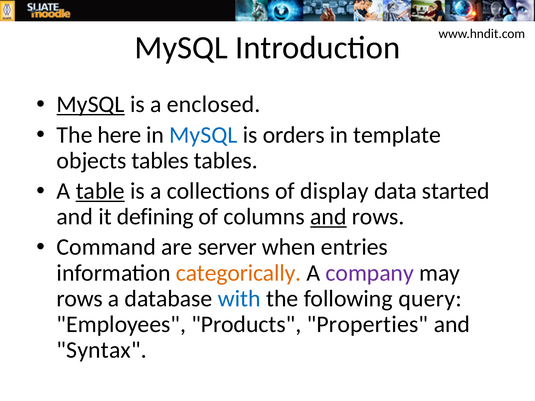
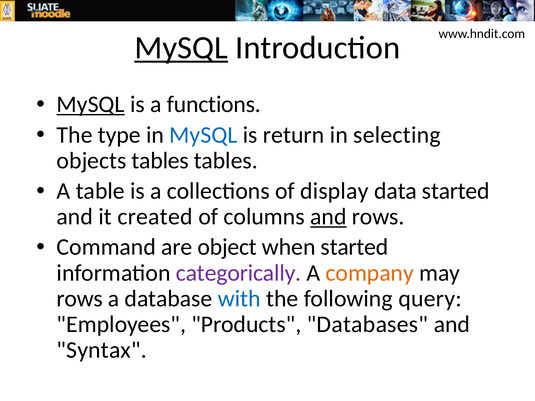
MySQL at (181, 48) underline: none -> present
enclosed: enclosed -> functions
here: here -> type
orders: orders -> return
template: template -> selecting
table underline: present -> none
defining: defining -> created
server: server -> object
when entries: entries -> started
categorically colour: orange -> purple
company colour: purple -> orange
Properties: Properties -> Databases
